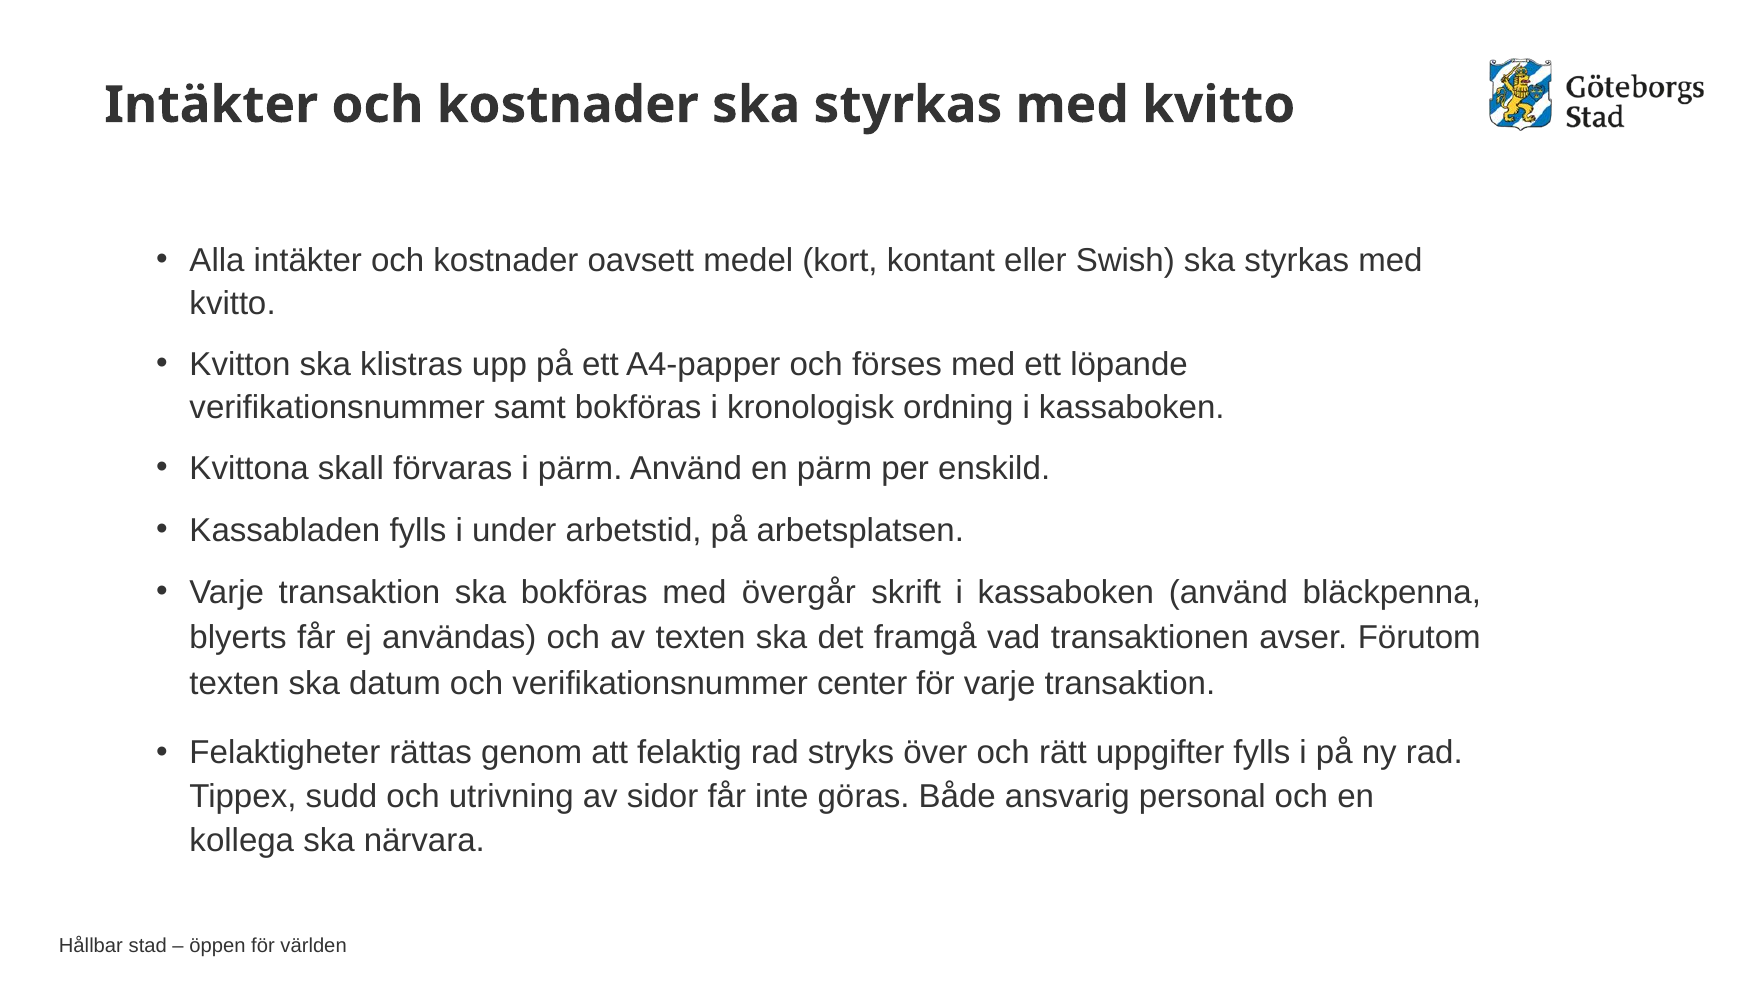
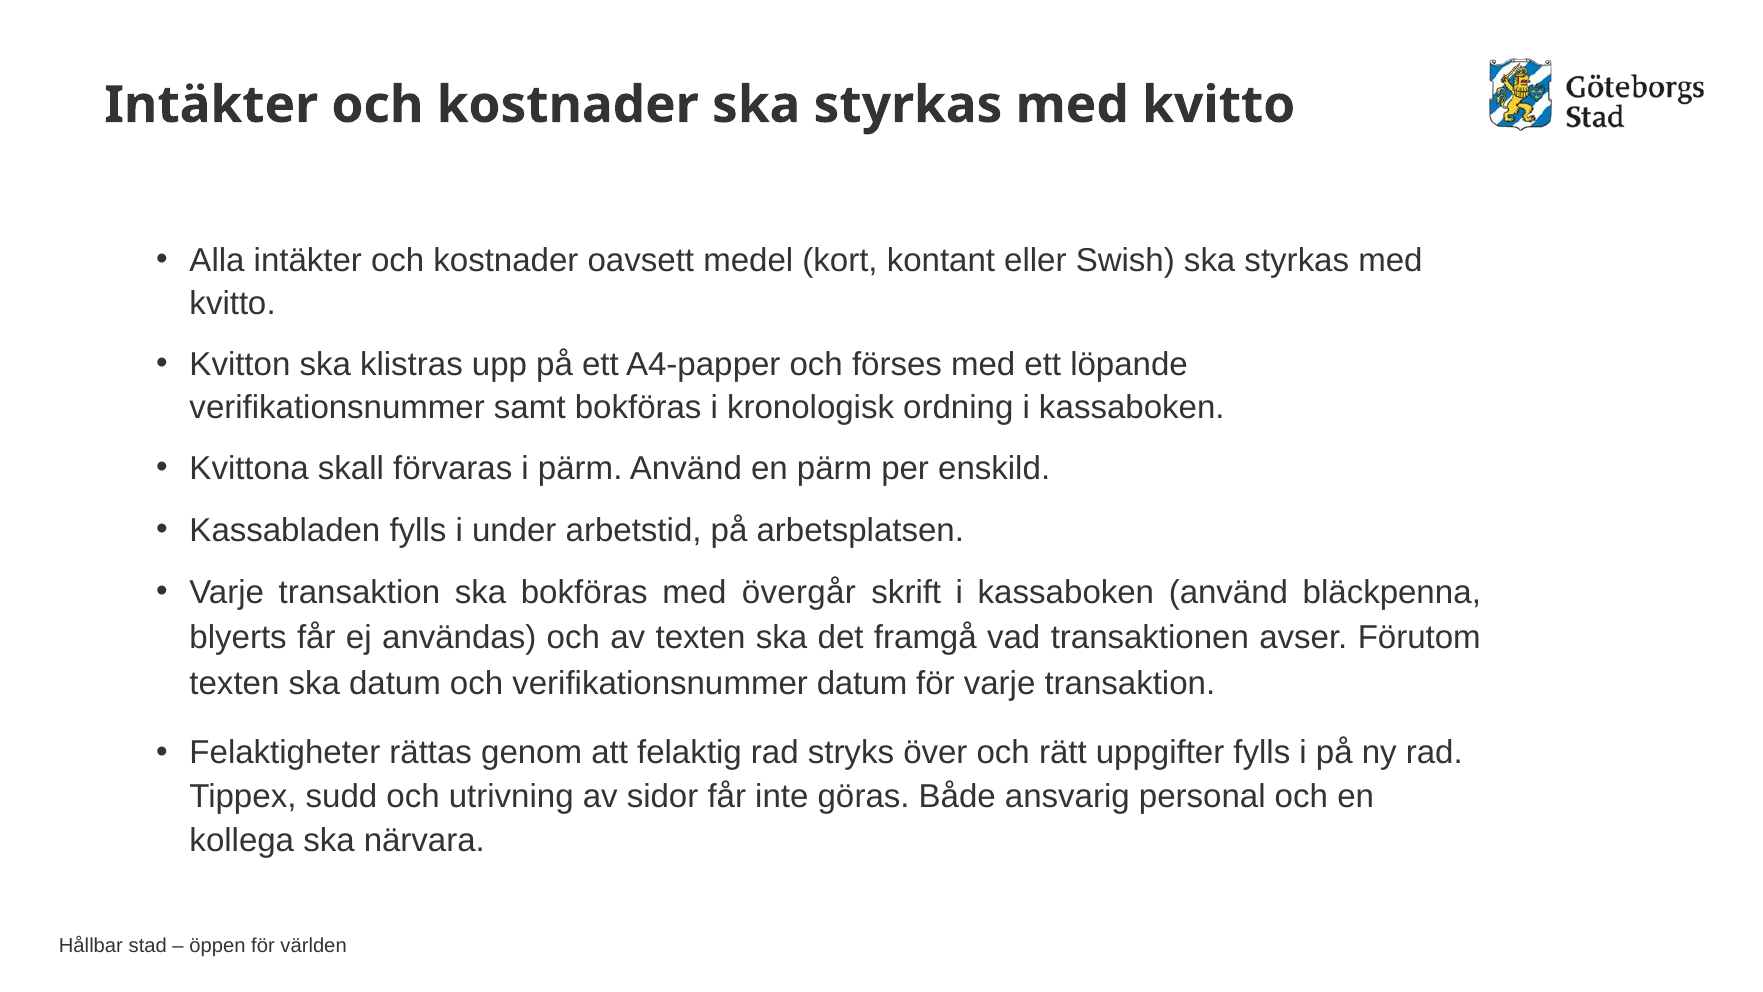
verifikationsnummer center: center -> datum
